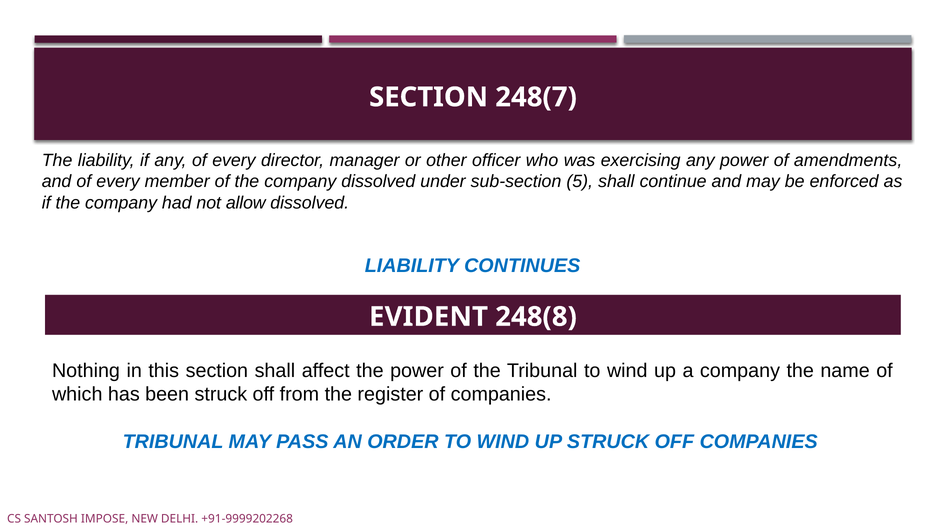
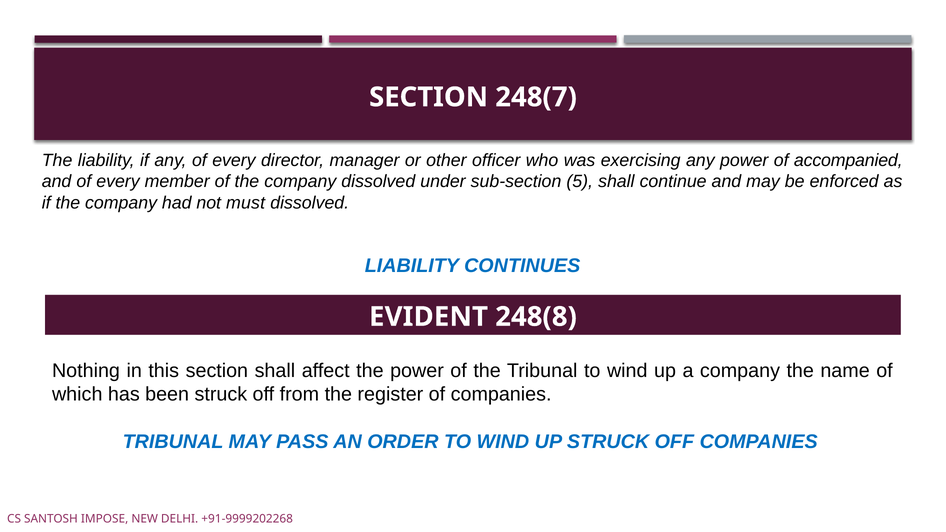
amendments: amendments -> accompanied
allow: allow -> must
